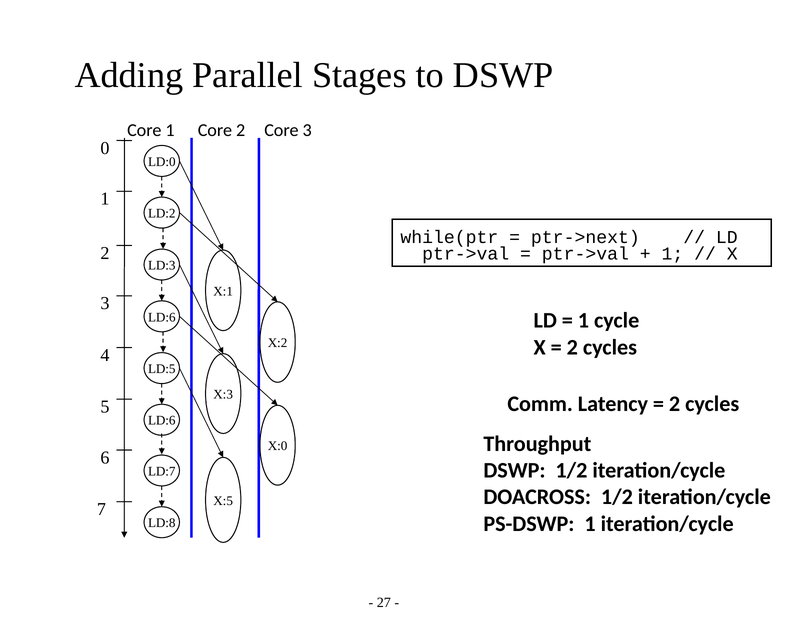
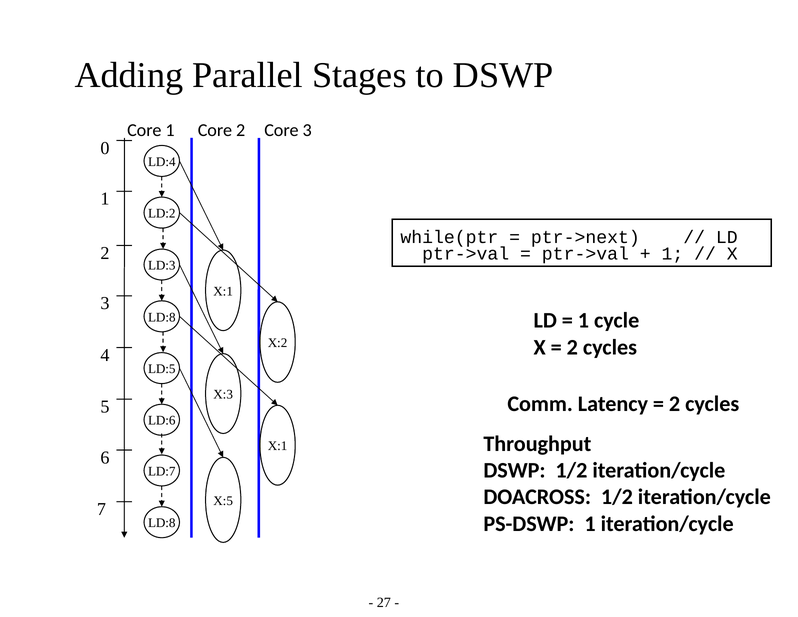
LD:0: LD:0 -> LD:4
LD:6 at (162, 317): LD:6 -> LD:8
X:0 at (278, 446): X:0 -> X:1
